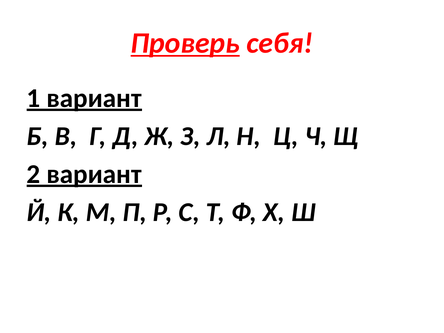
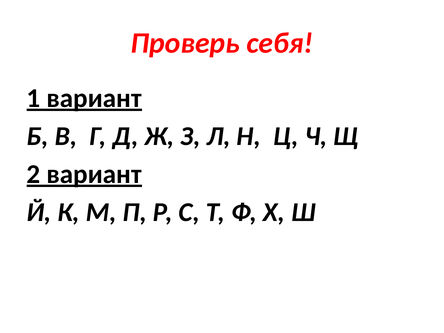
Проверь underline: present -> none
